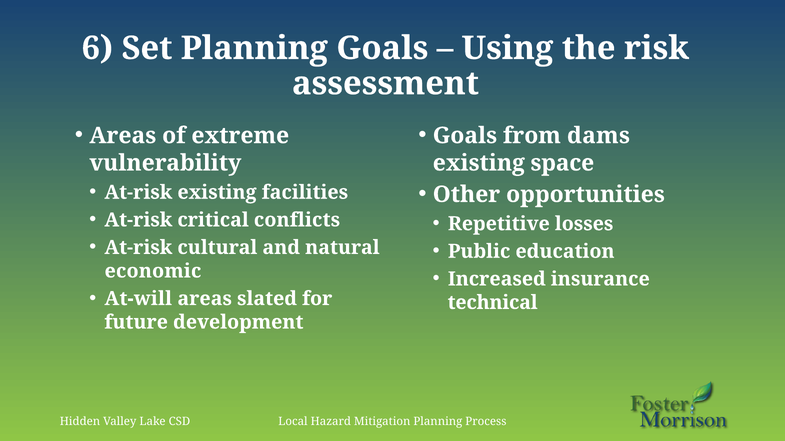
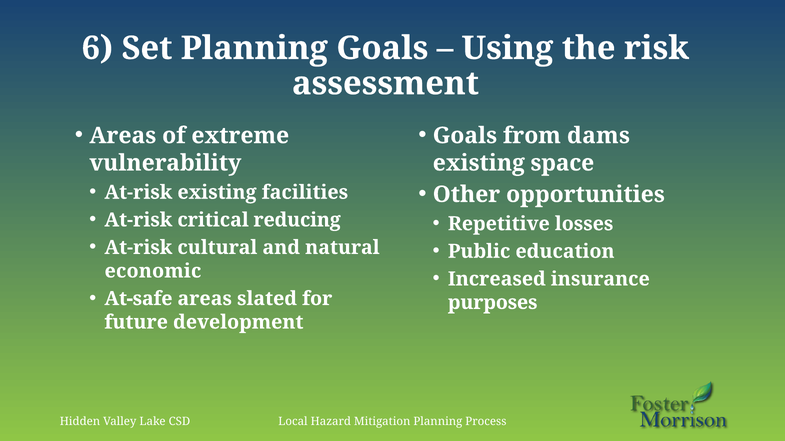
conflicts: conflicts -> reducing
At-will: At-will -> At-safe
technical: technical -> purposes
